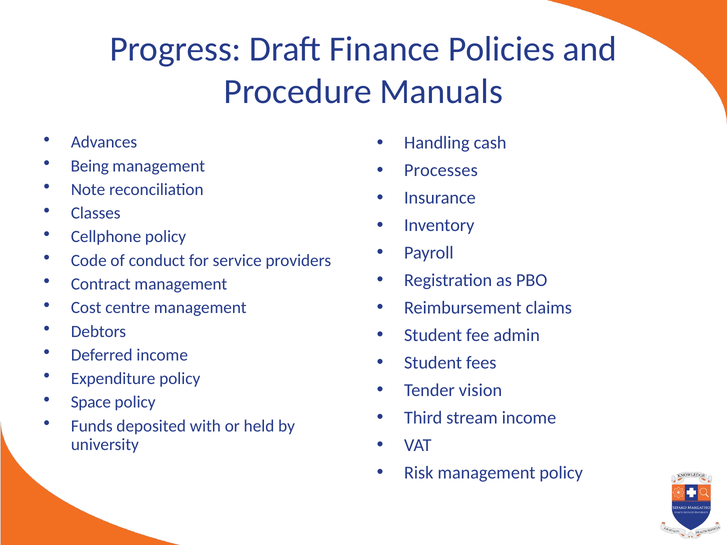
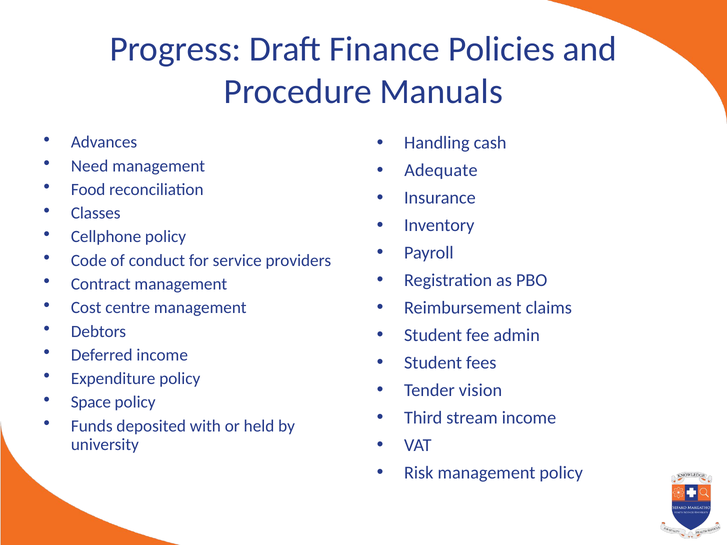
Being: Being -> Need
Processes: Processes -> Adequate
Note: Note -> Food
